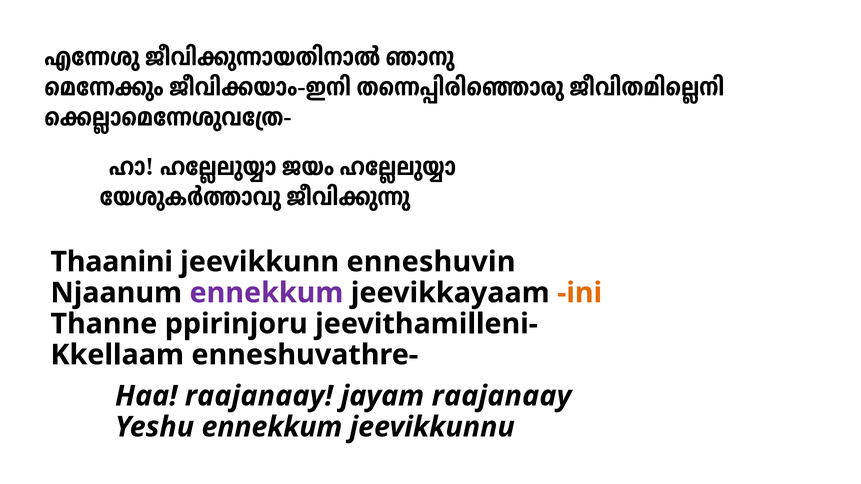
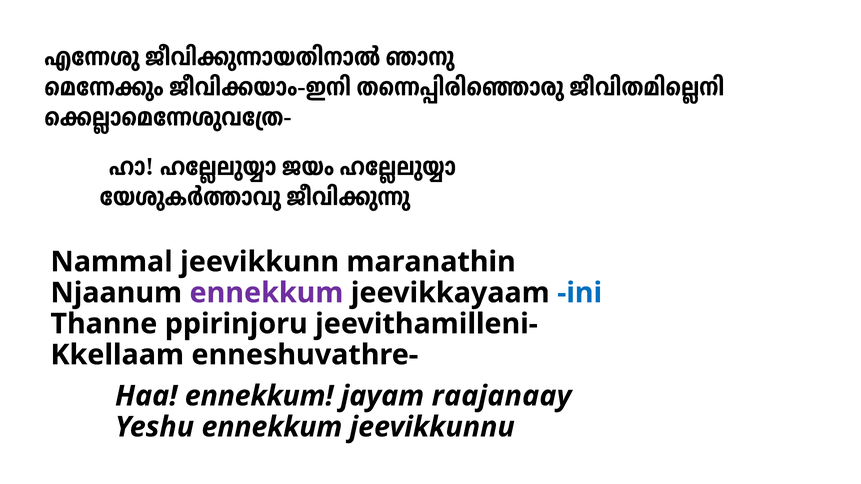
Thaanini: Thaanini -> Nammal
enneshuvin: enneshuvin -> maranathin
ini colour: orange -> blue
Haa raajanaay: raajanaay -> ennekkum
